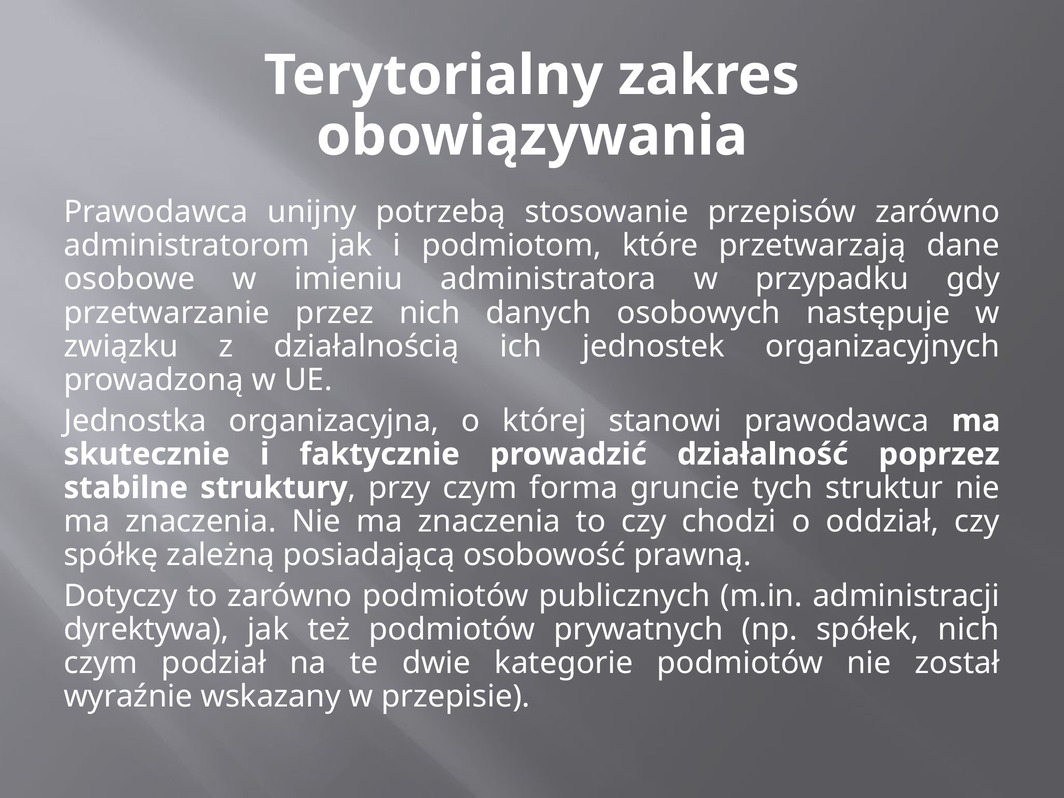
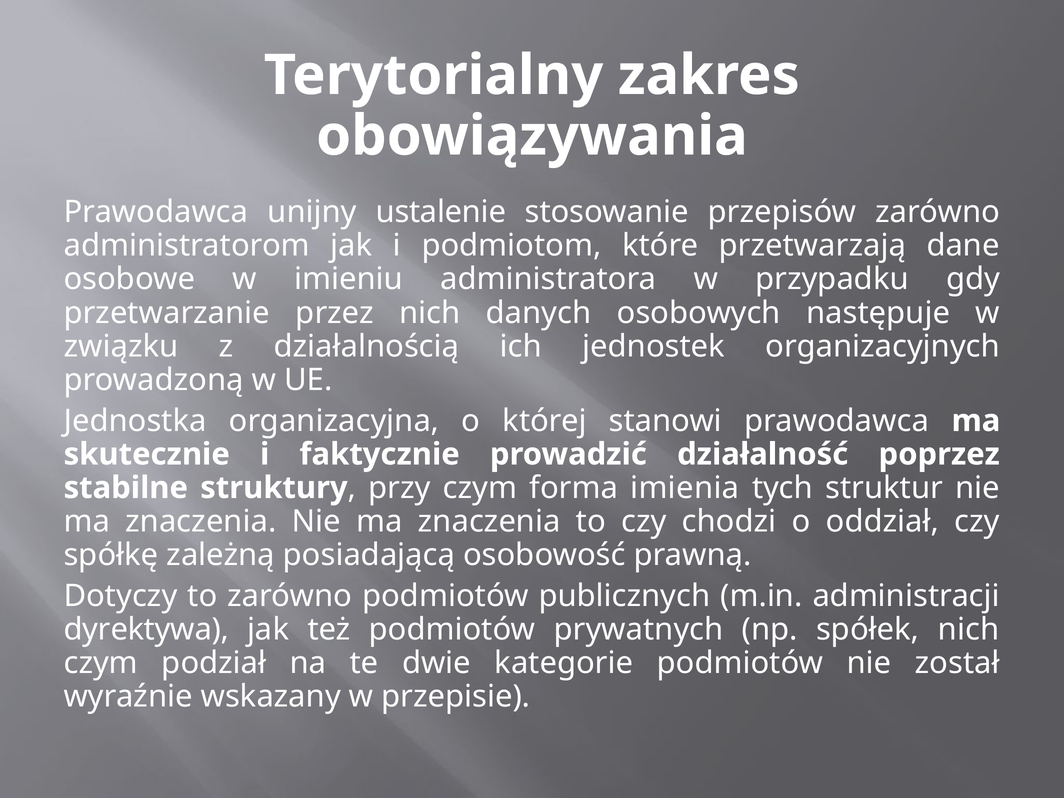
potrzebą: potrzebą -> ustalenie
gruncie: gruncie -> imienia
